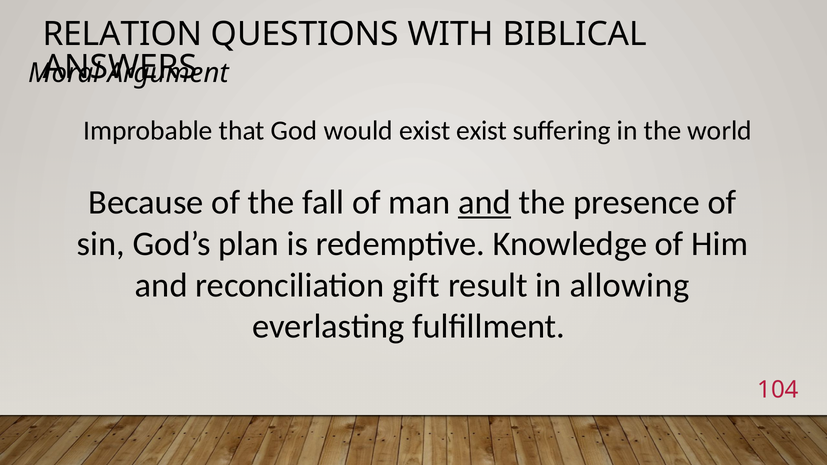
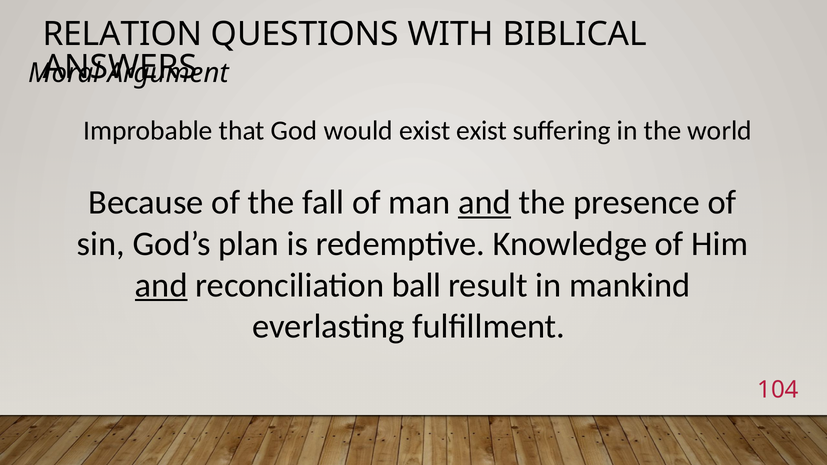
and at (161, 285) underline: none -> present
gift: gift -> ball
allowing: allowing -> mankind
